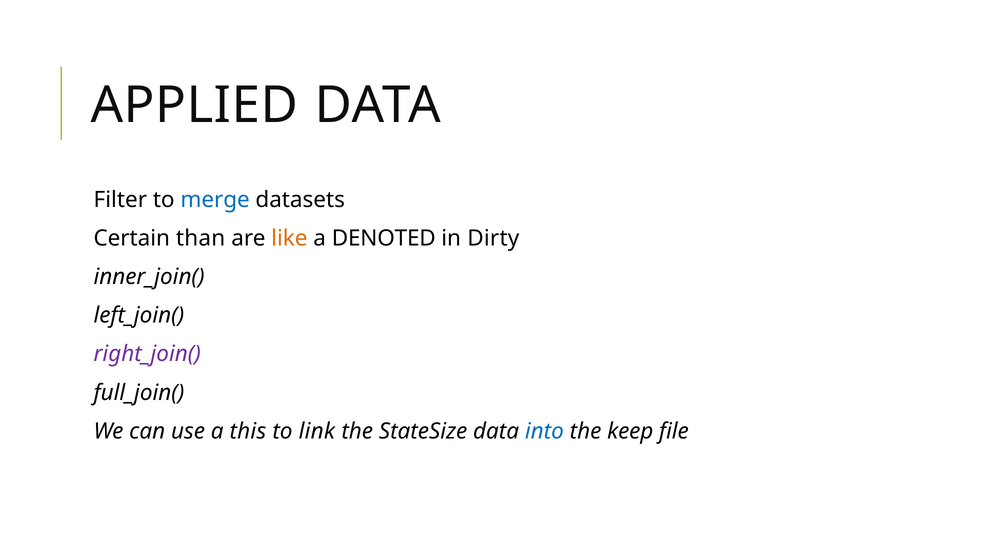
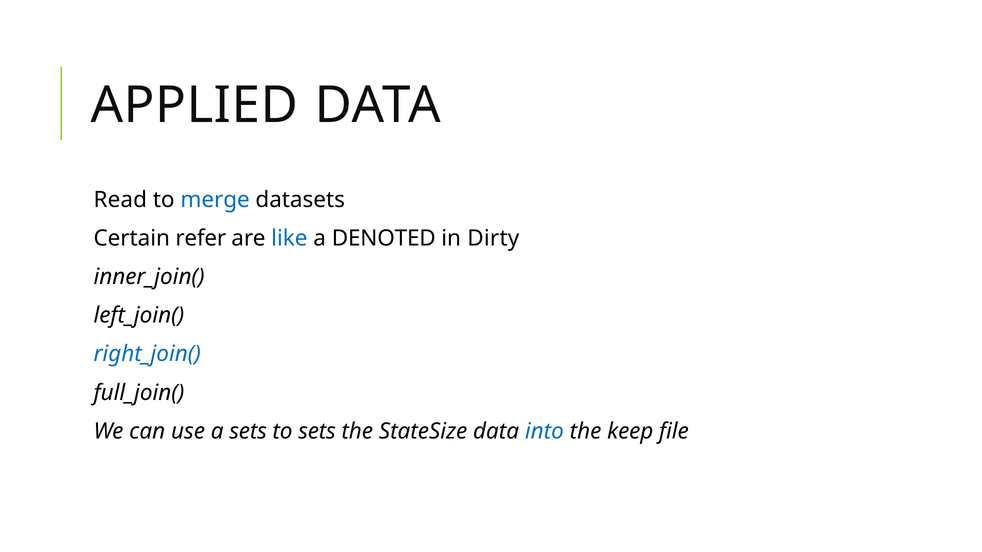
Filter: Filter -> Read
than: than -> refer
like colour: orange -> blue
right_join( colour: purple -> blue
a this: this -> sets
to link: link -> sets
